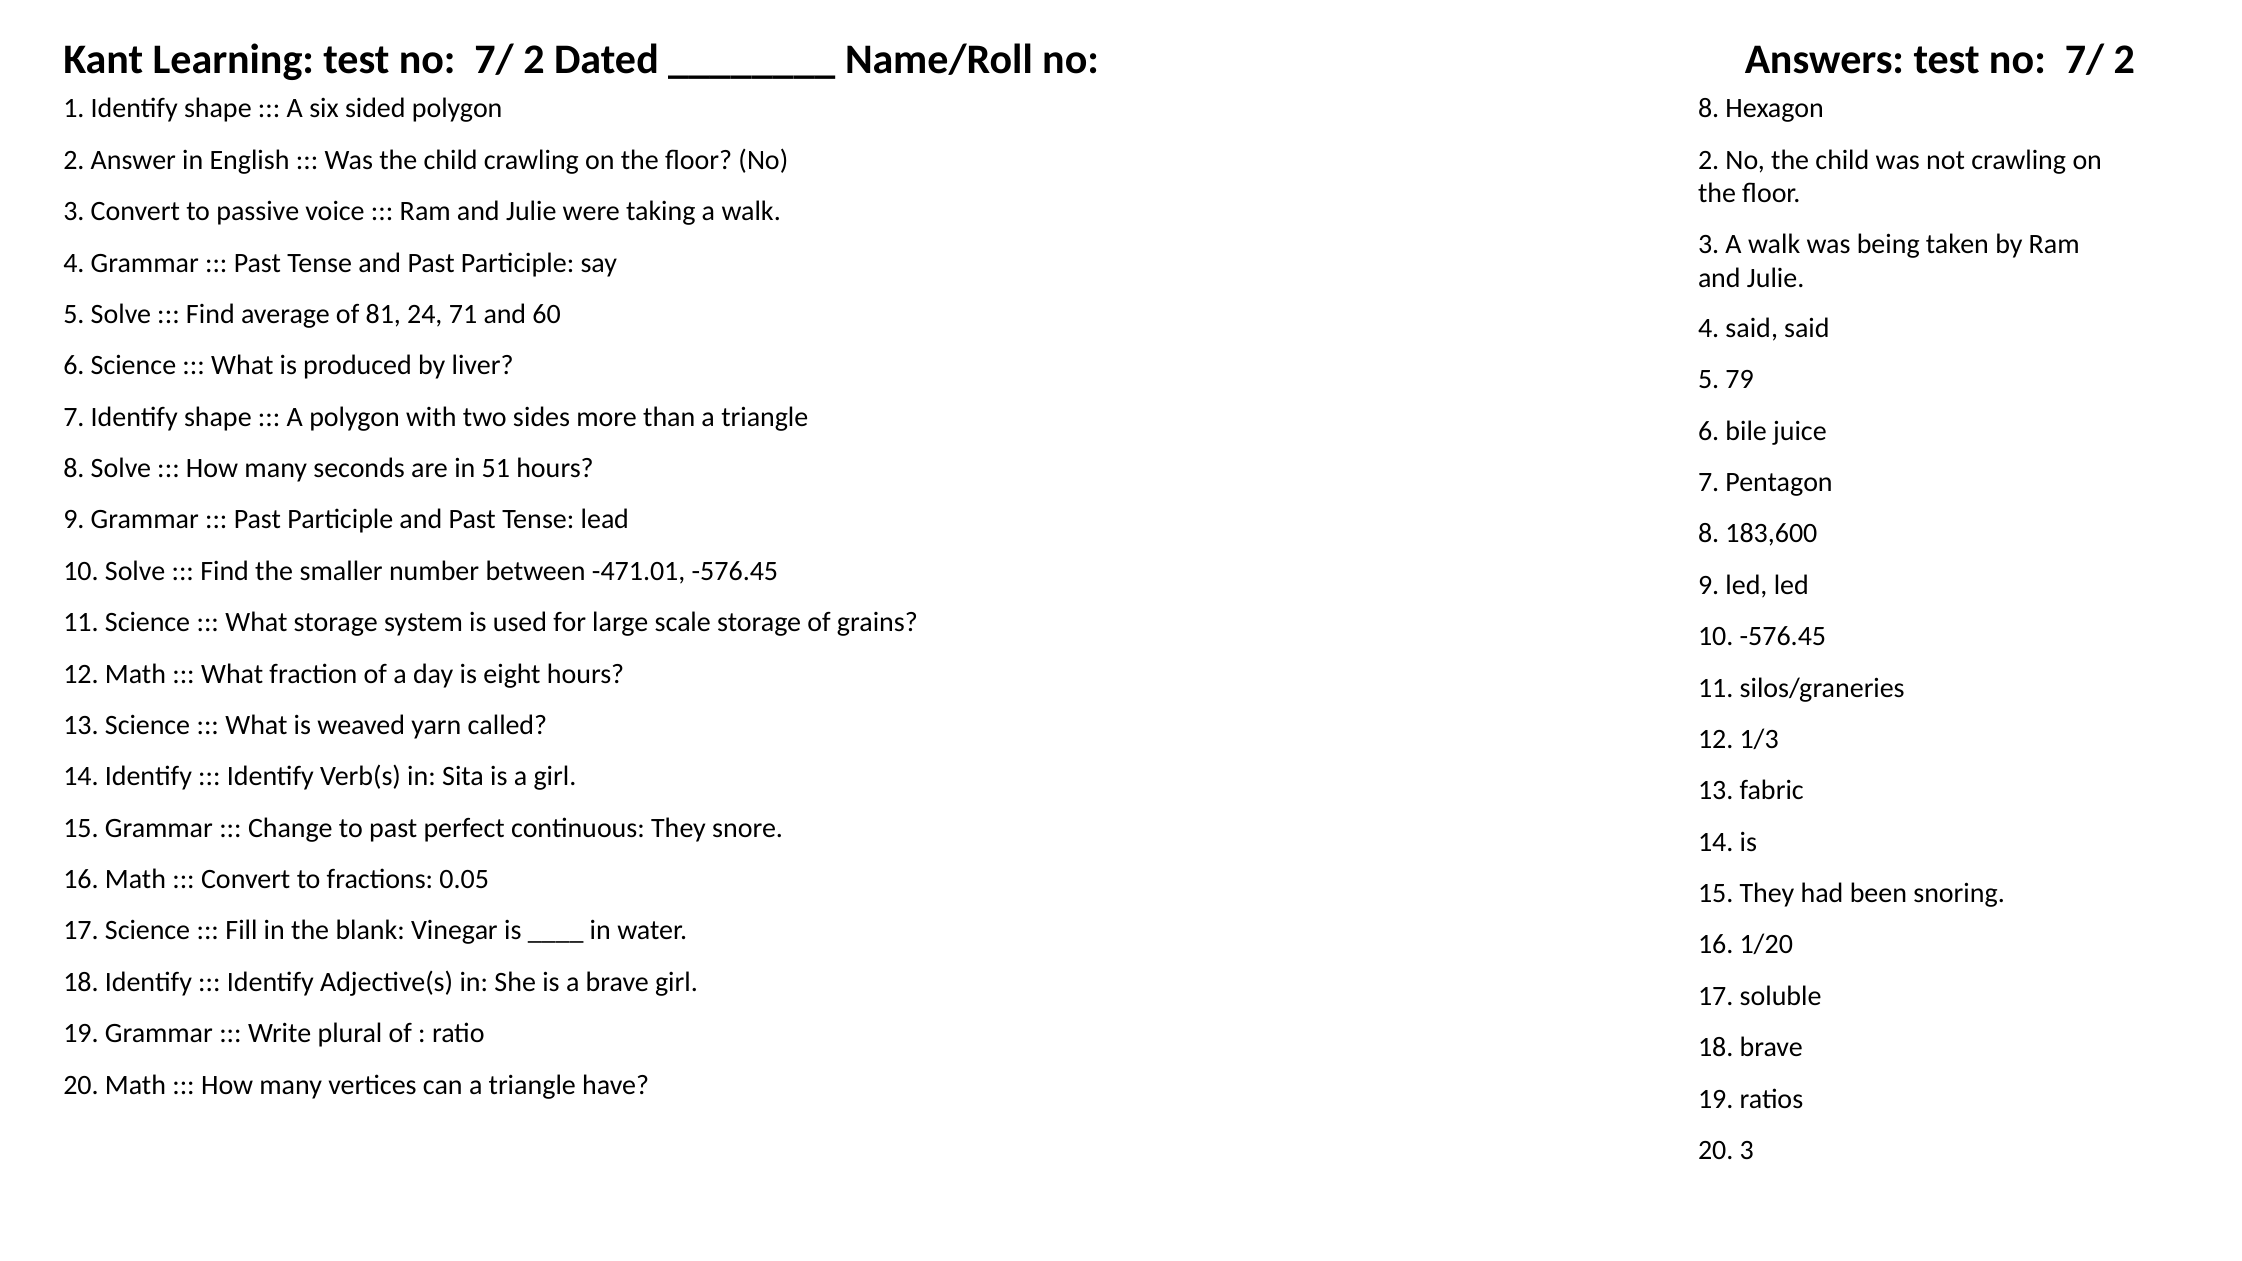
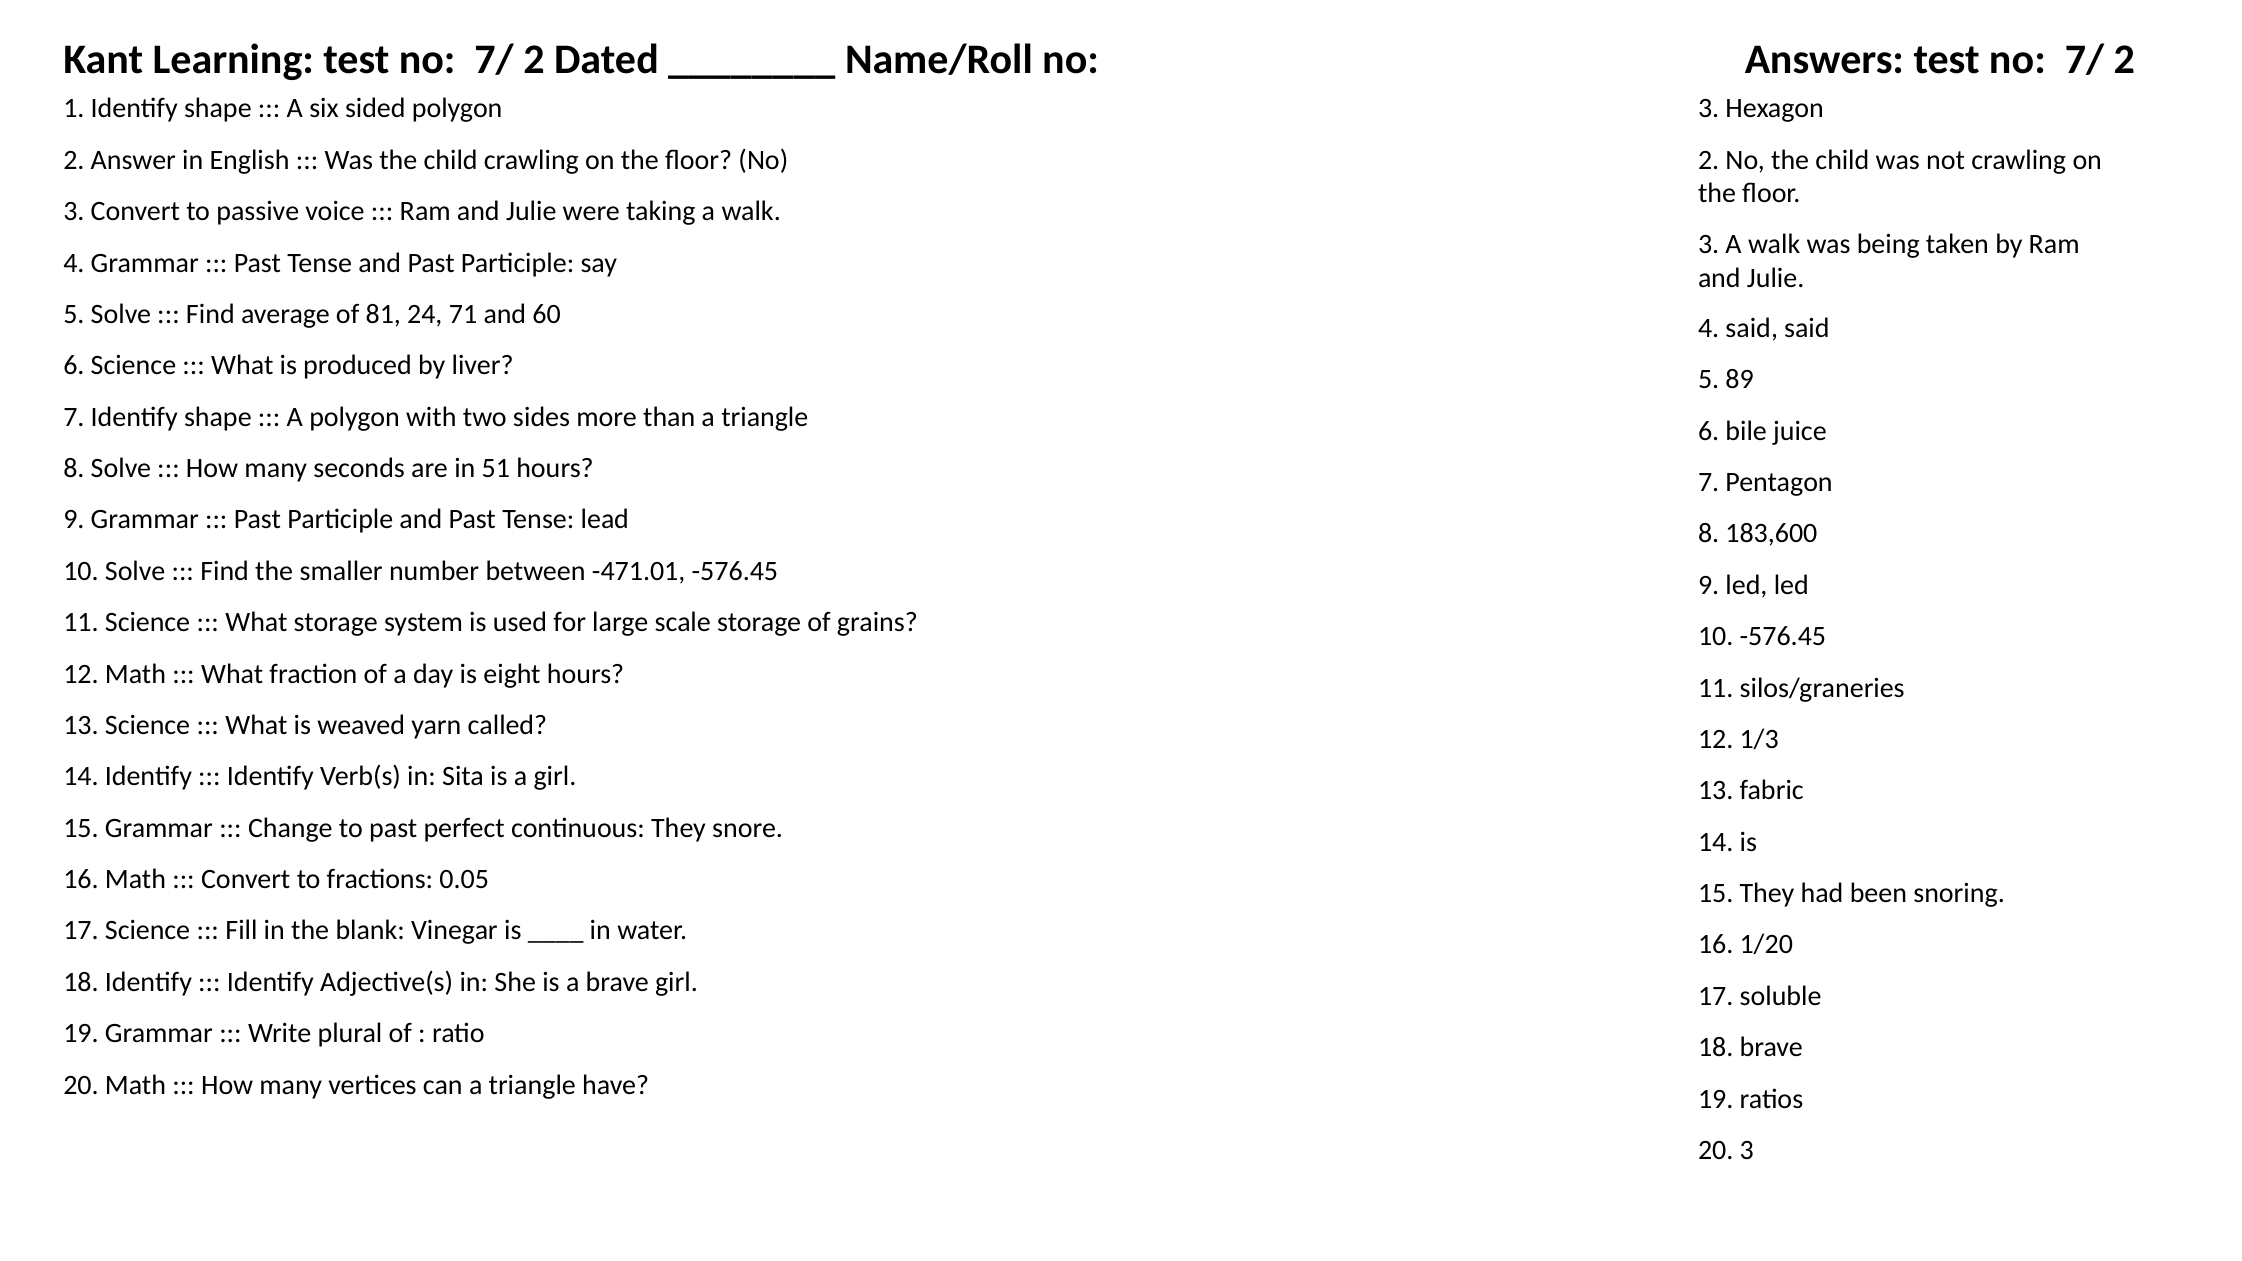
polygon 8: 8 -> 3
79: 79 -> 89
